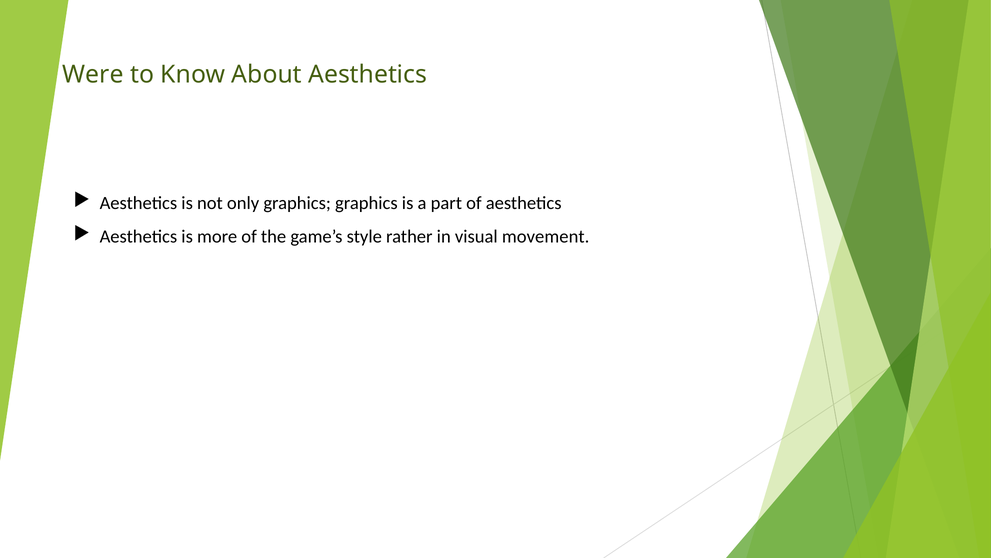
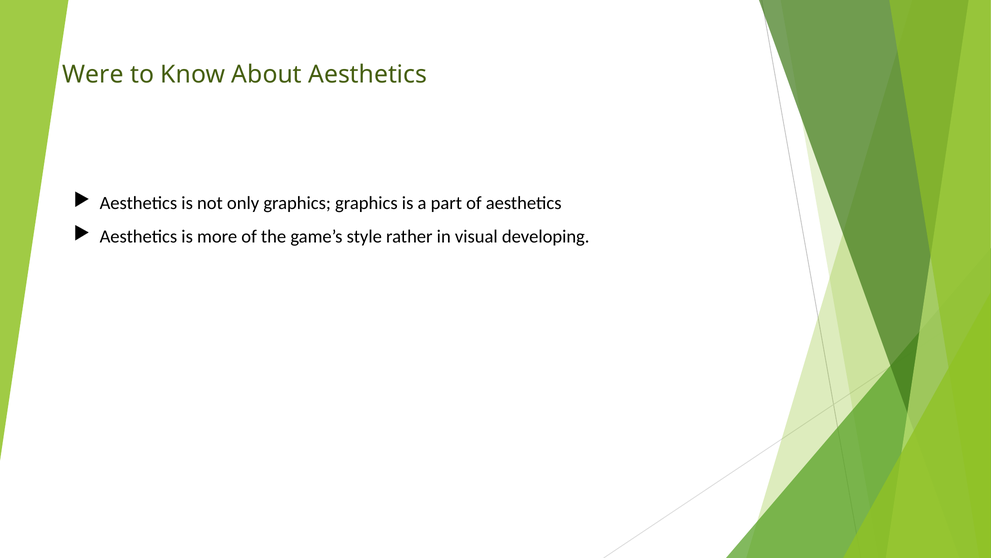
movement: movement -> developing
